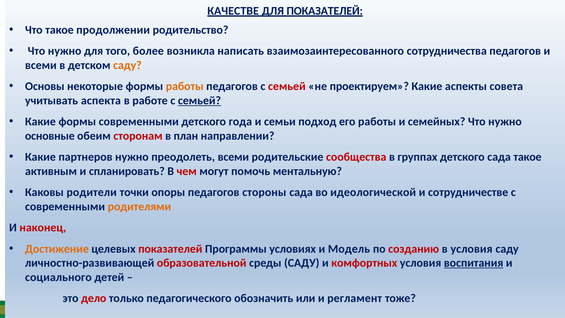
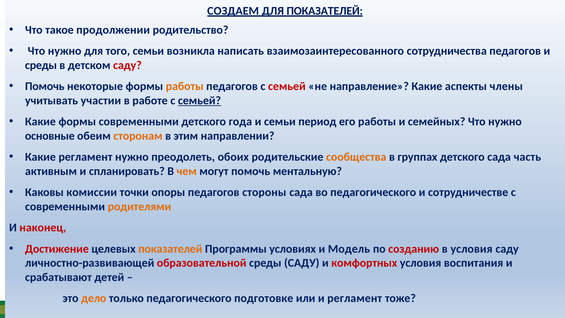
КАЧЕСТВЕ: КАЧЕСТВЕ -> СОЗДАЕМ
того более: более -> семьи
всеми at (41, 65): всеми -> среды
саду at (127, 65) colour: orange -> red
Основы at (45, 86): Основы -> Помочь
проектируем: проектируем -> направление
совета: совета -> члены
аспекта: аспекта -> участии
подход: подход -> период
сторонам colour: red -> orange
план: план -> этим
Какие партнеров: партнеров -> регламент
преодолеть всеми: всеми -> обоих
сообщества colour: red -> orange
сада такое: такое -> часть
чем colour: red -> orange
родители: родители -> комиссии
во идеологической: идеологической -> педагогического
Достижение colour: orange -> red
показателей at (170, 249) colour: red -> orange
воспитания underline: present -> none
социального: социального -> срабатывают
дело colour: red -> orange
обозначить: обозначить -> подготовке
